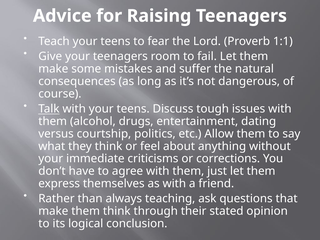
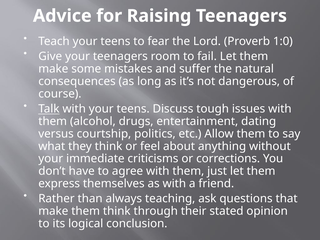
1:1: 1:1 -> 1:0
